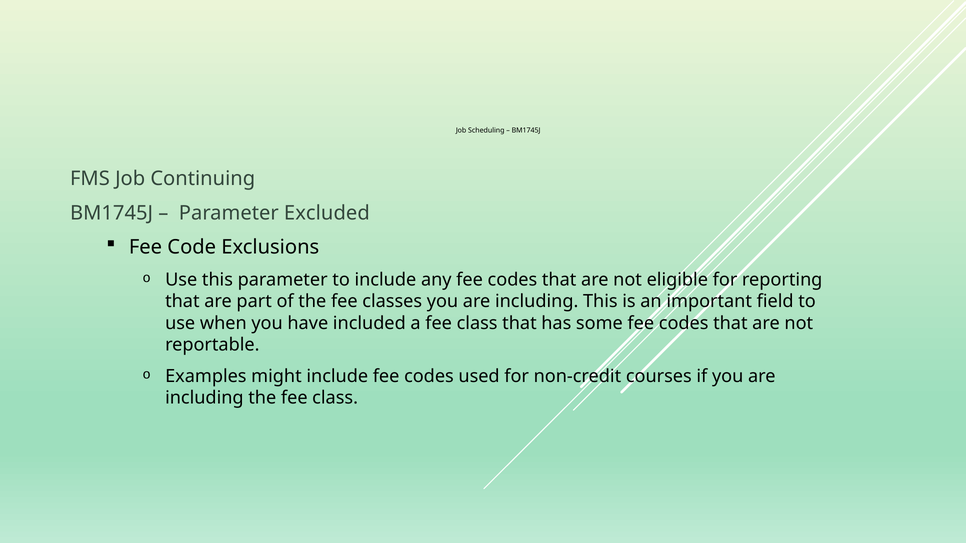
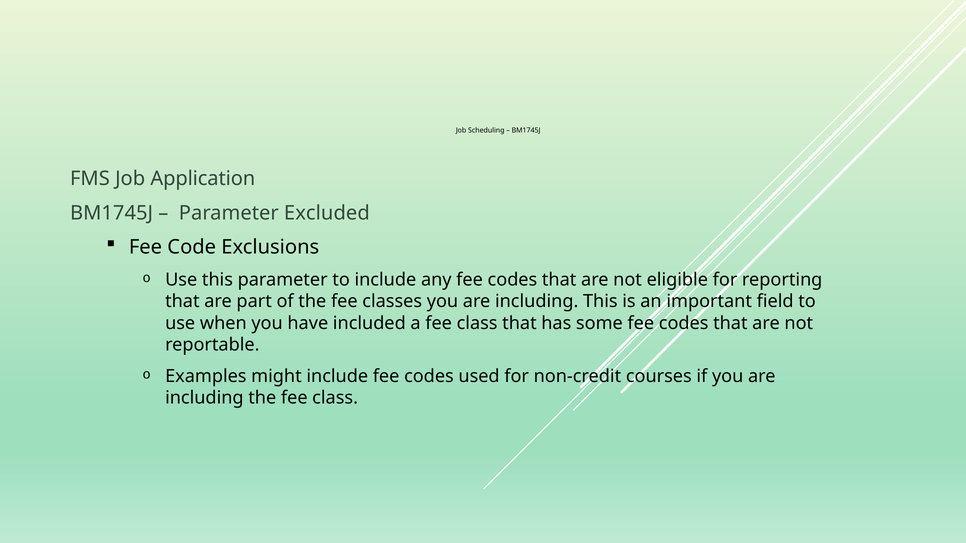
Continuing: Continuing -> Application
